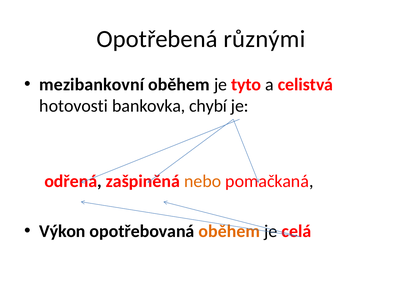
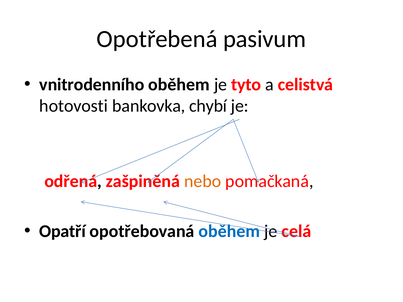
různými: různými -> pasivum
mezibankovní: mezibankovní -> vnitrodenního
Výkon: Výkon -> Opatří
oběhem at (229, 231) colour: orange -> blue
